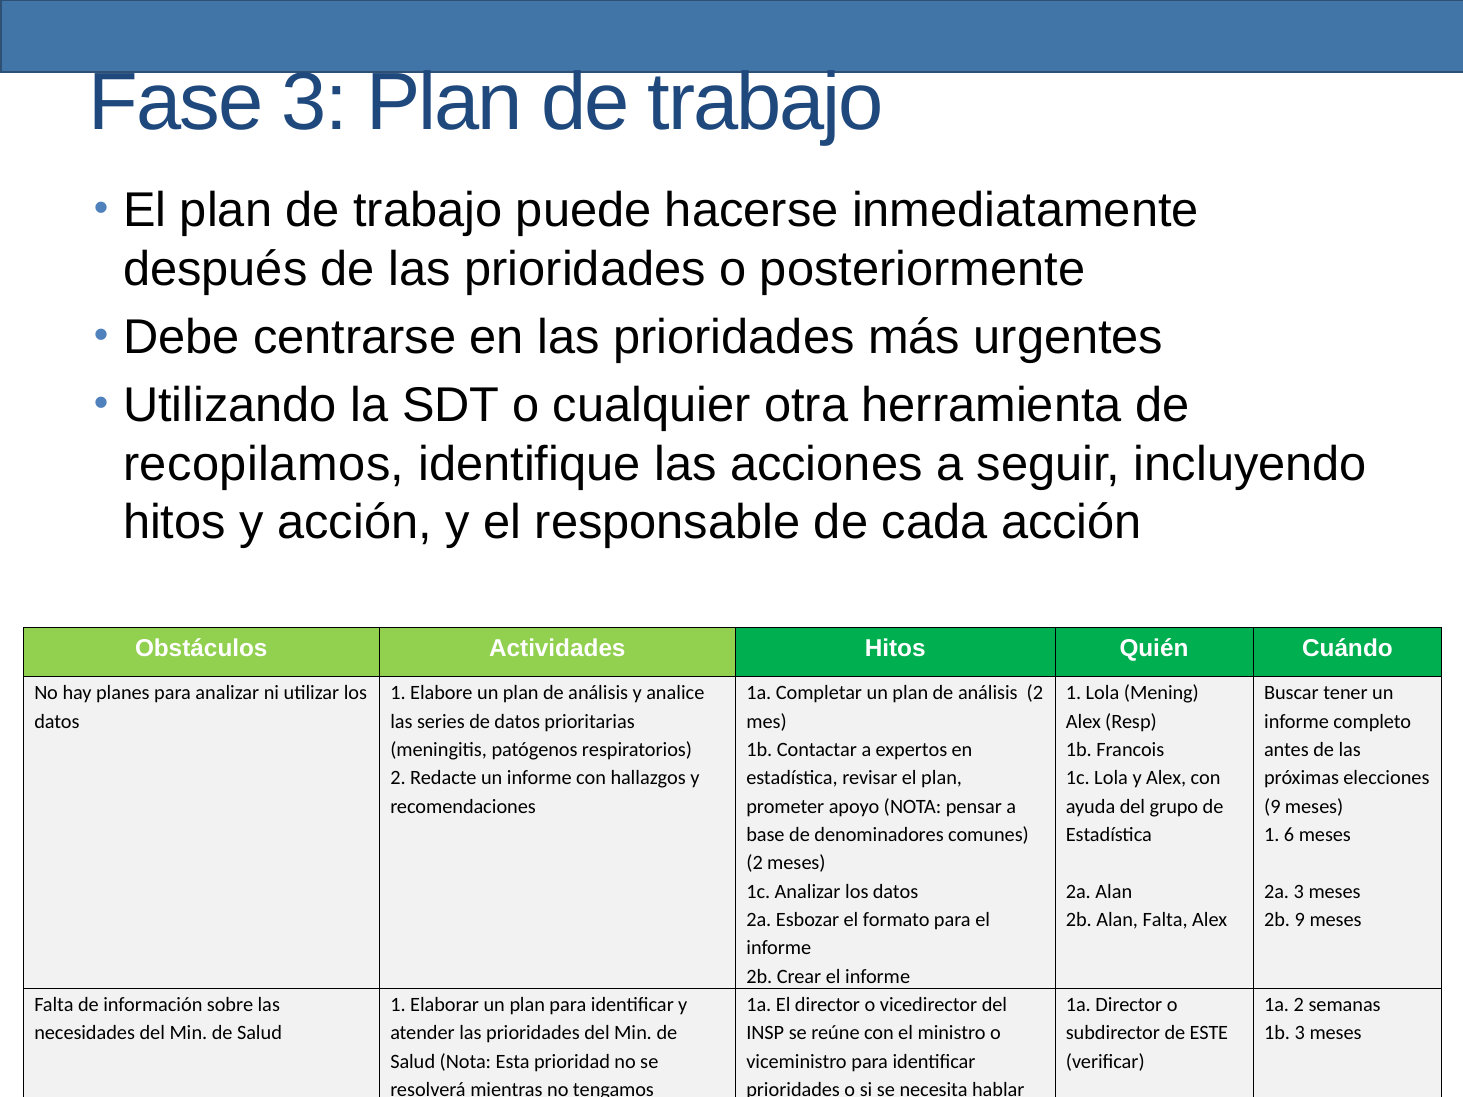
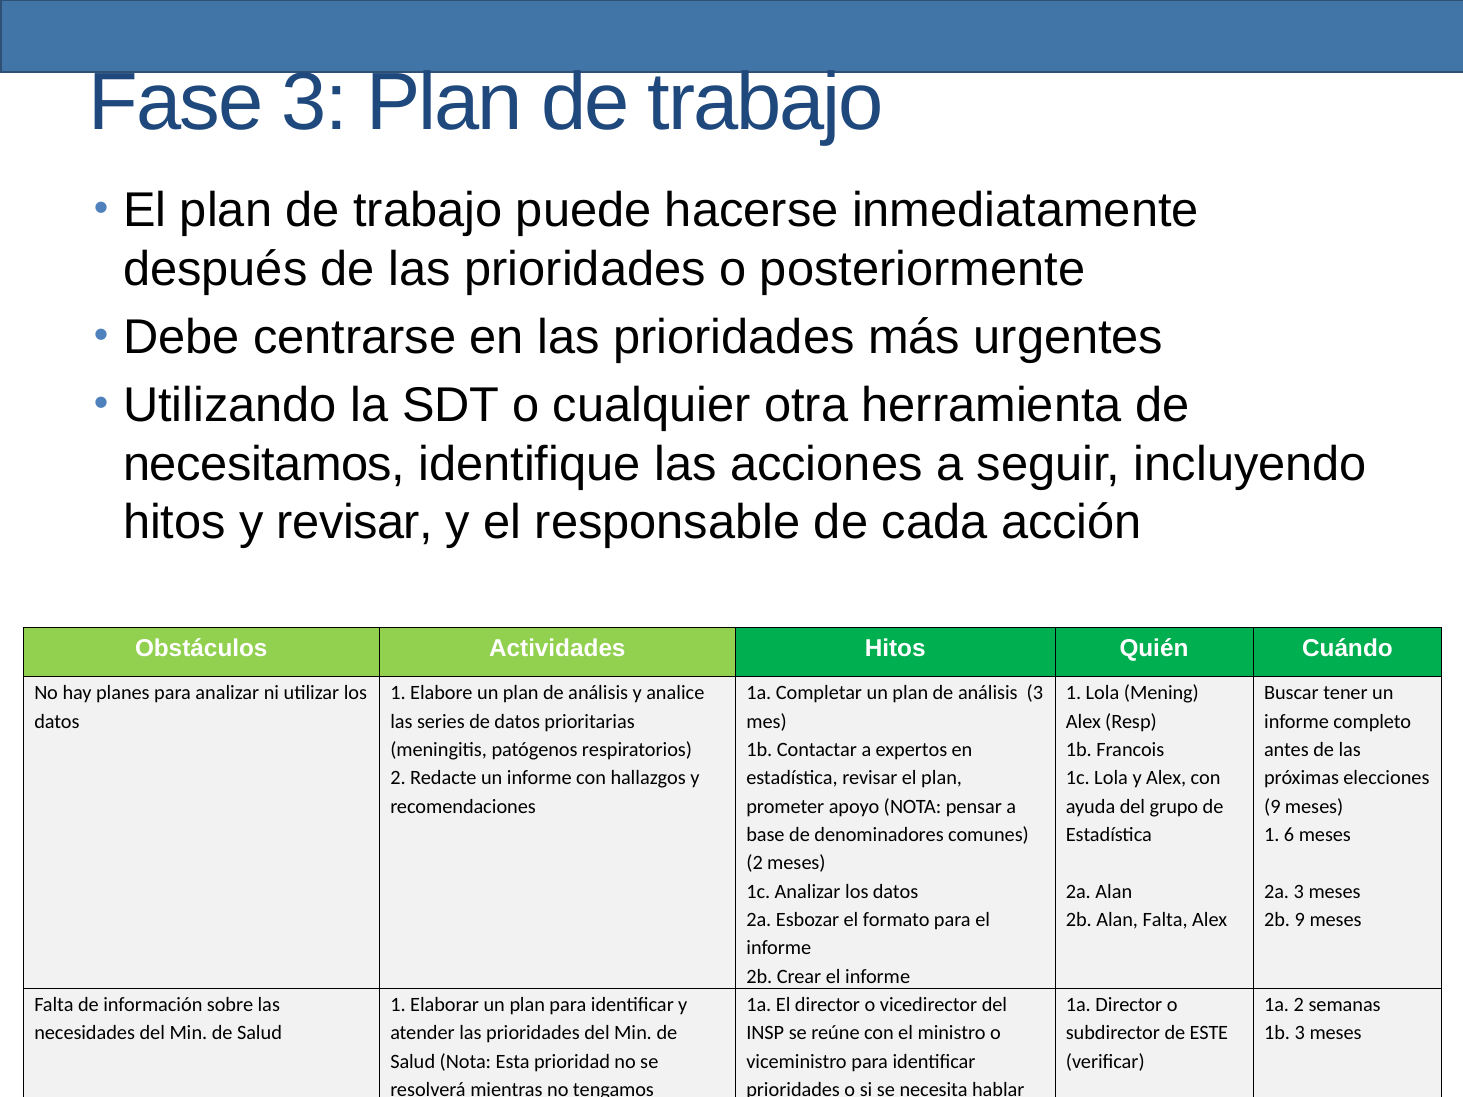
recopilamos: recopilamos -> necesitamos
y acción: acción -> revisar
análisis 2: 2 -> 3
